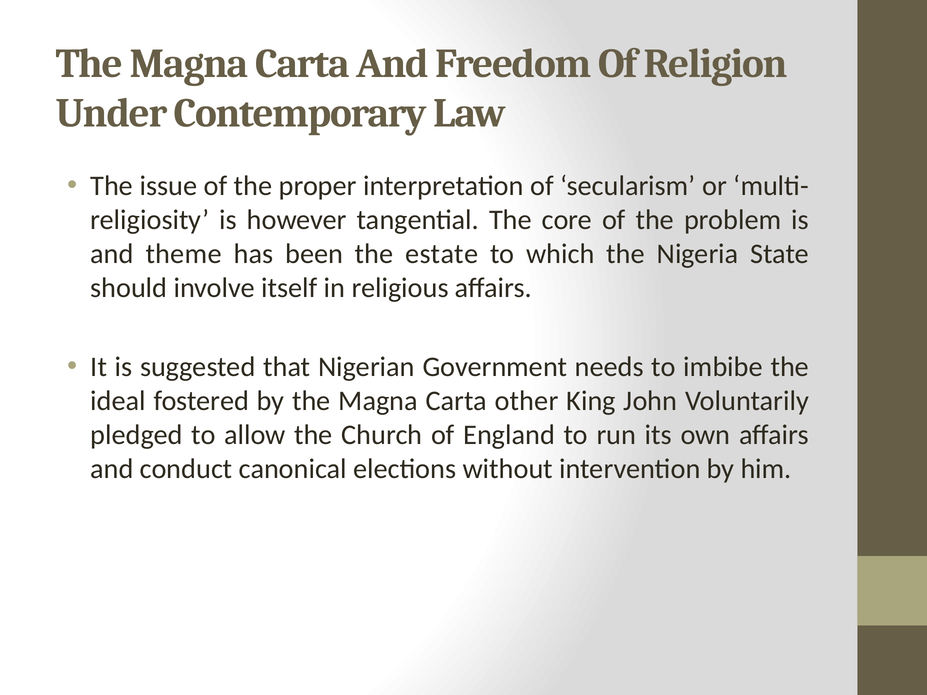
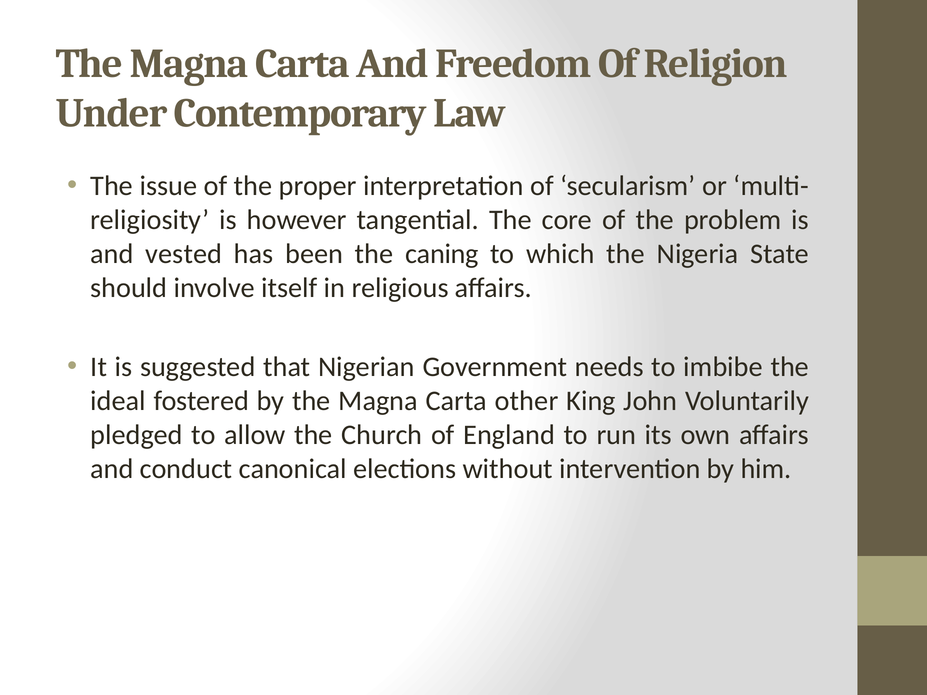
theme: theme -> vested
estate: estate -> caning
